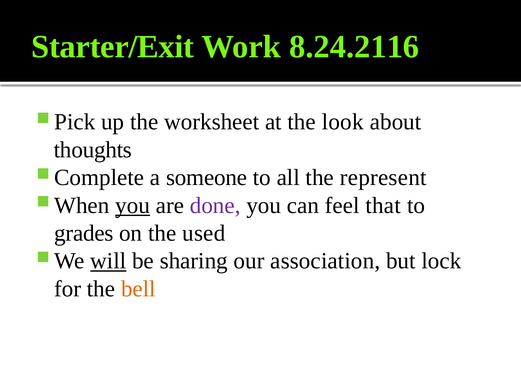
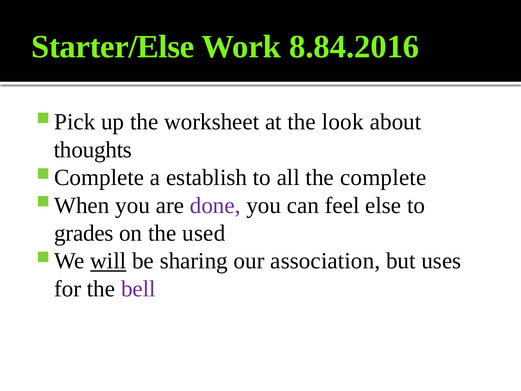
Starter/Exit: Starter/Exit -> Starter/Else
8.24.2116: 8.24.2116 -> 8.84.2016
someone: someone -> establish
represent: represent -> complete
you at (133, 205) underline: present -> none
that: that -> else
lock: lock -> uses
bell colour: orange -> purple
